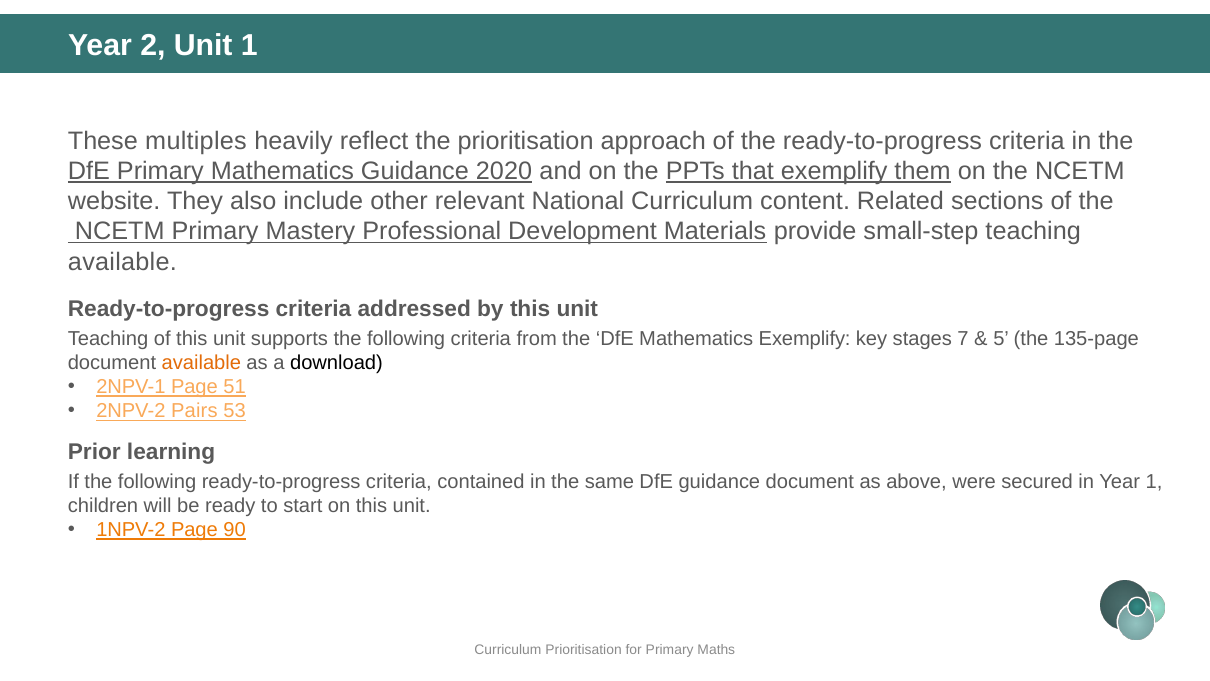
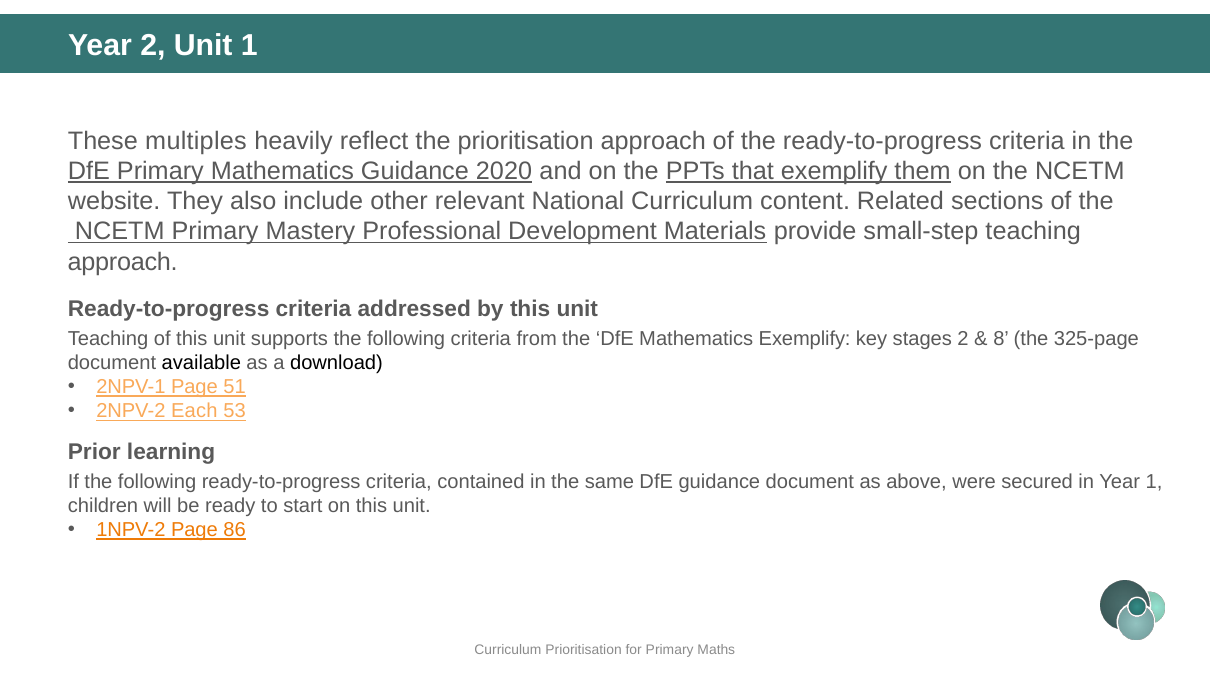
available at (122, 262): available -> approach
stages 7: 7 -> 2
5: 5 -> 8
135-page: 135-page -> 325-page
available at (201, 363) colour: orange -> black
Pairs: Pairs -> Each
90: 90 -> 86
